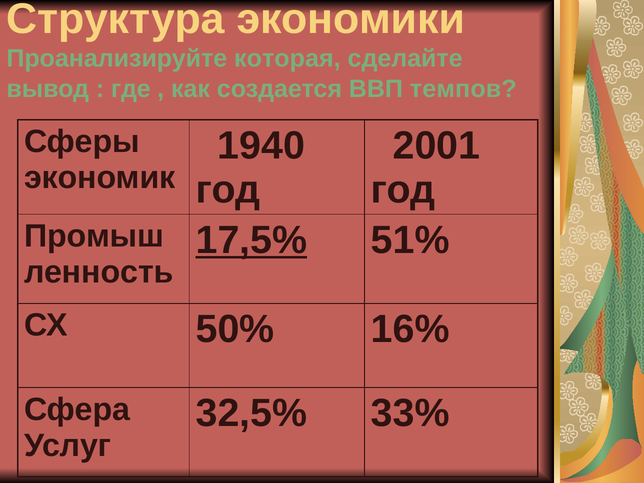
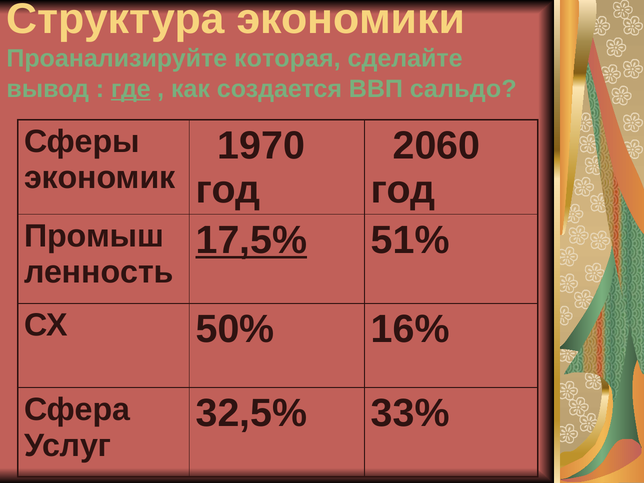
где underline: none -> present
темпов: темпов -> сальдо
1940: 1940 -> 1970
2001: 2001 -> 2060
